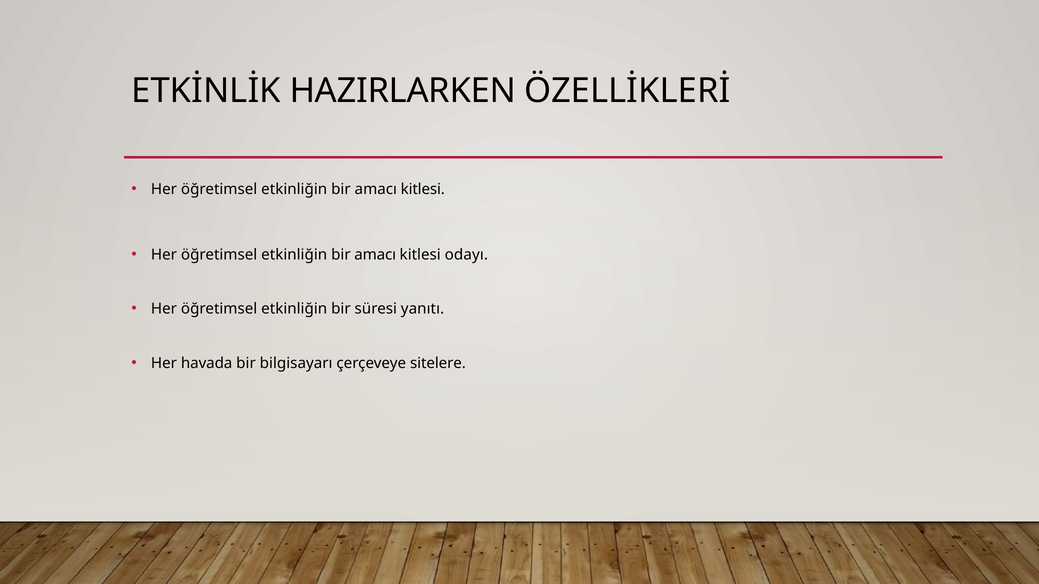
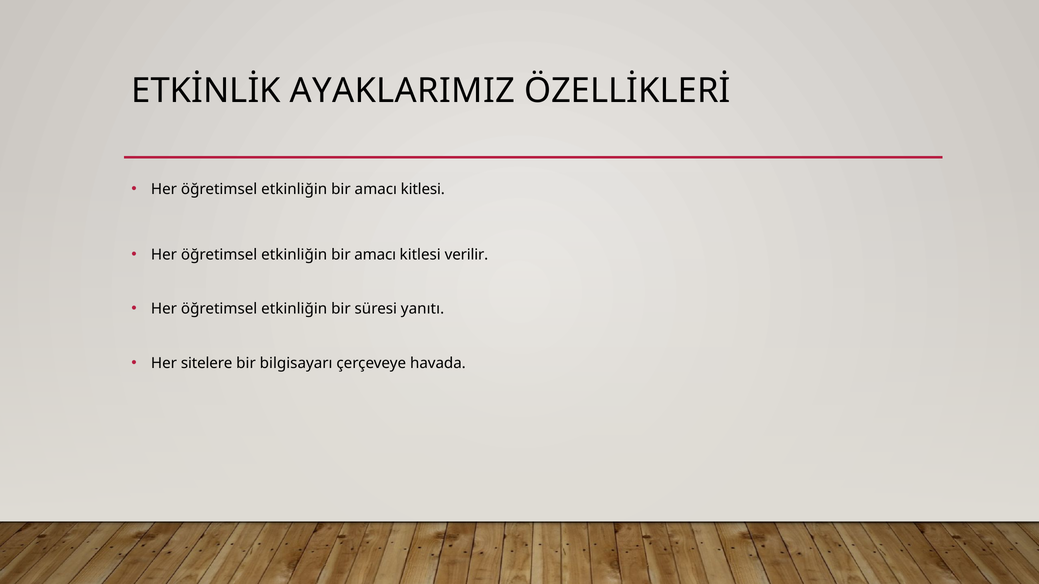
HAZIRLARKEN: HAZIRLARKEN -> AYAKLARIMIZ
odayı: odayı -> verilir
havada: havada -> sitelere
sitelere: sitelere -> havada
